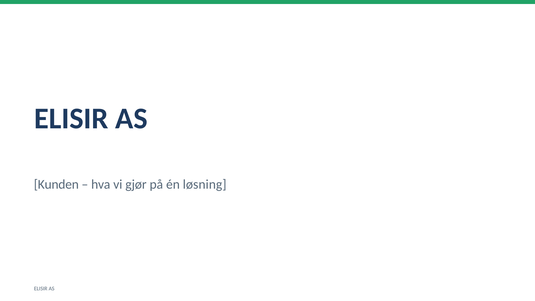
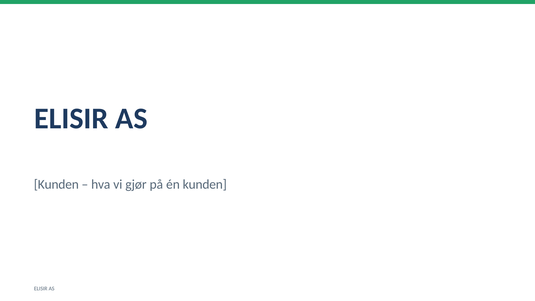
én løsning: løsning -> kunden
